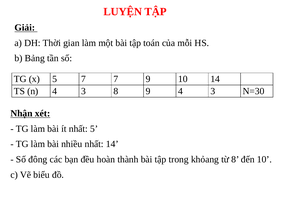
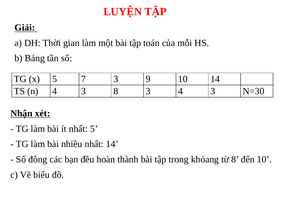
7 7: 7 -> 3
8 9: 9 -> 3
